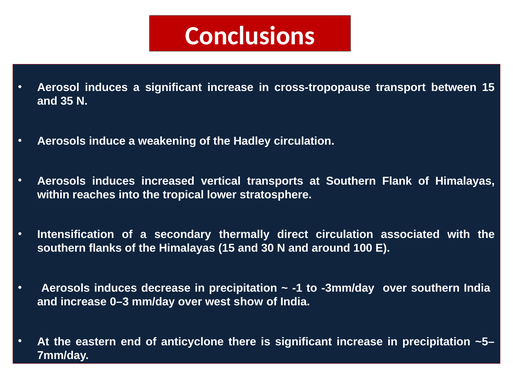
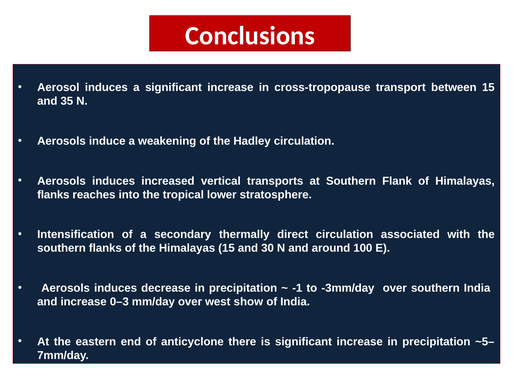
within at (53, 194): within -> flanks
